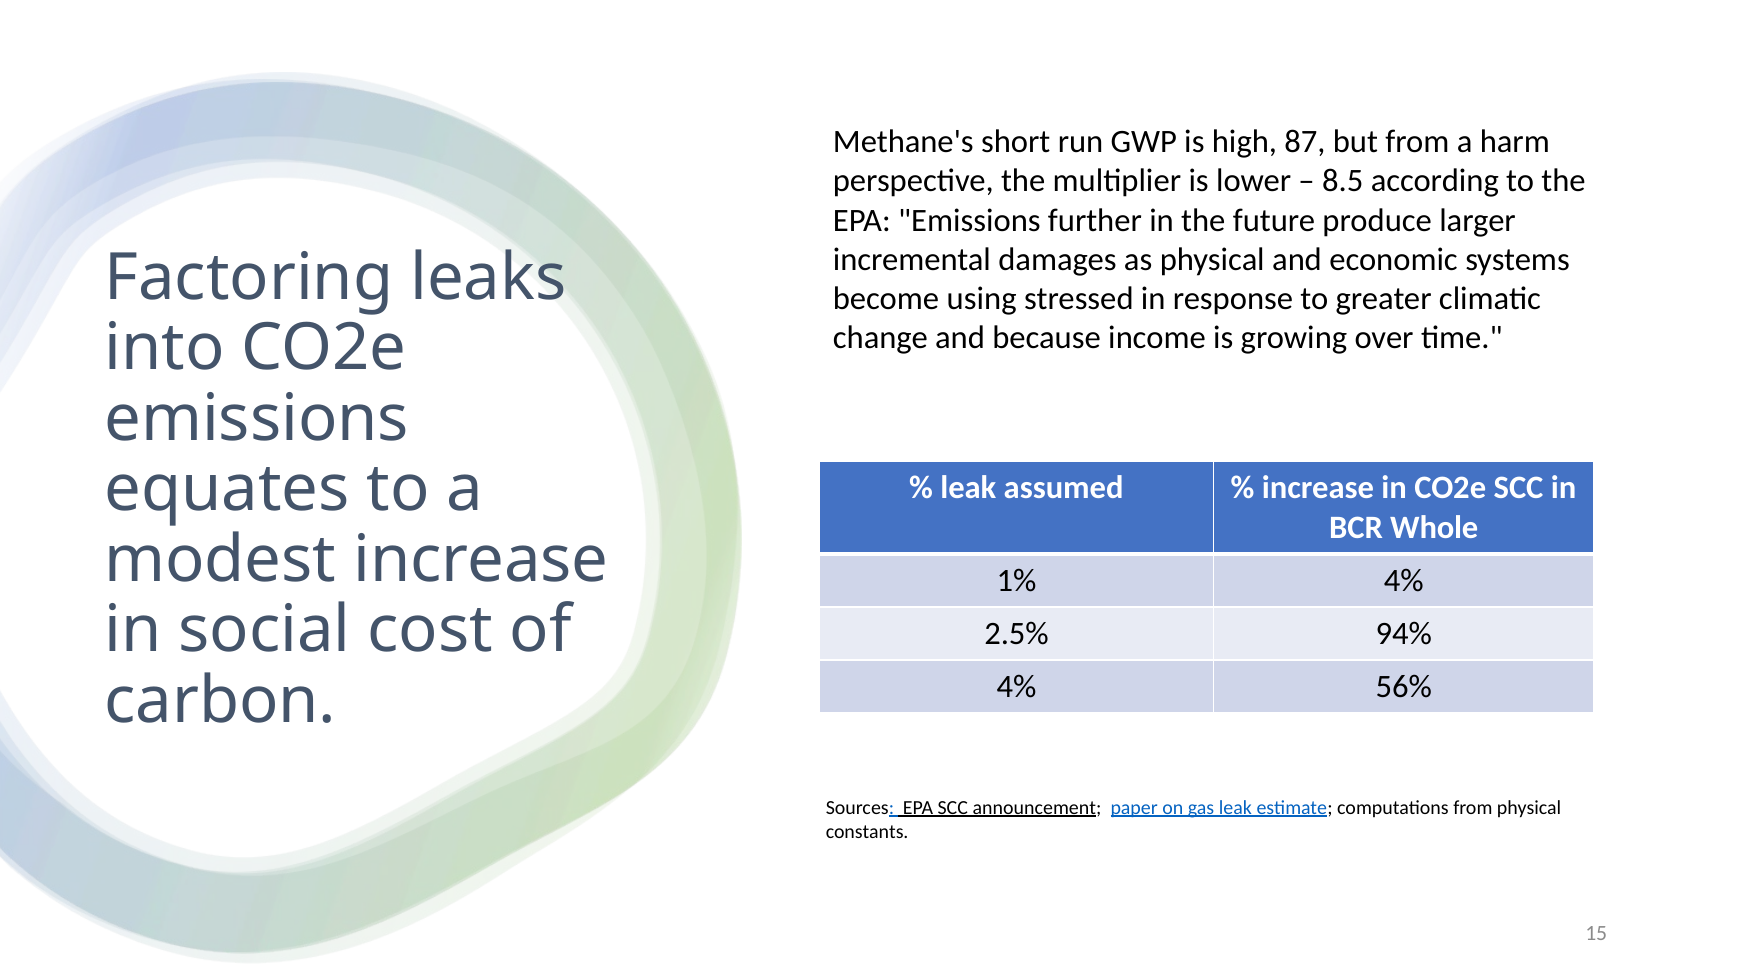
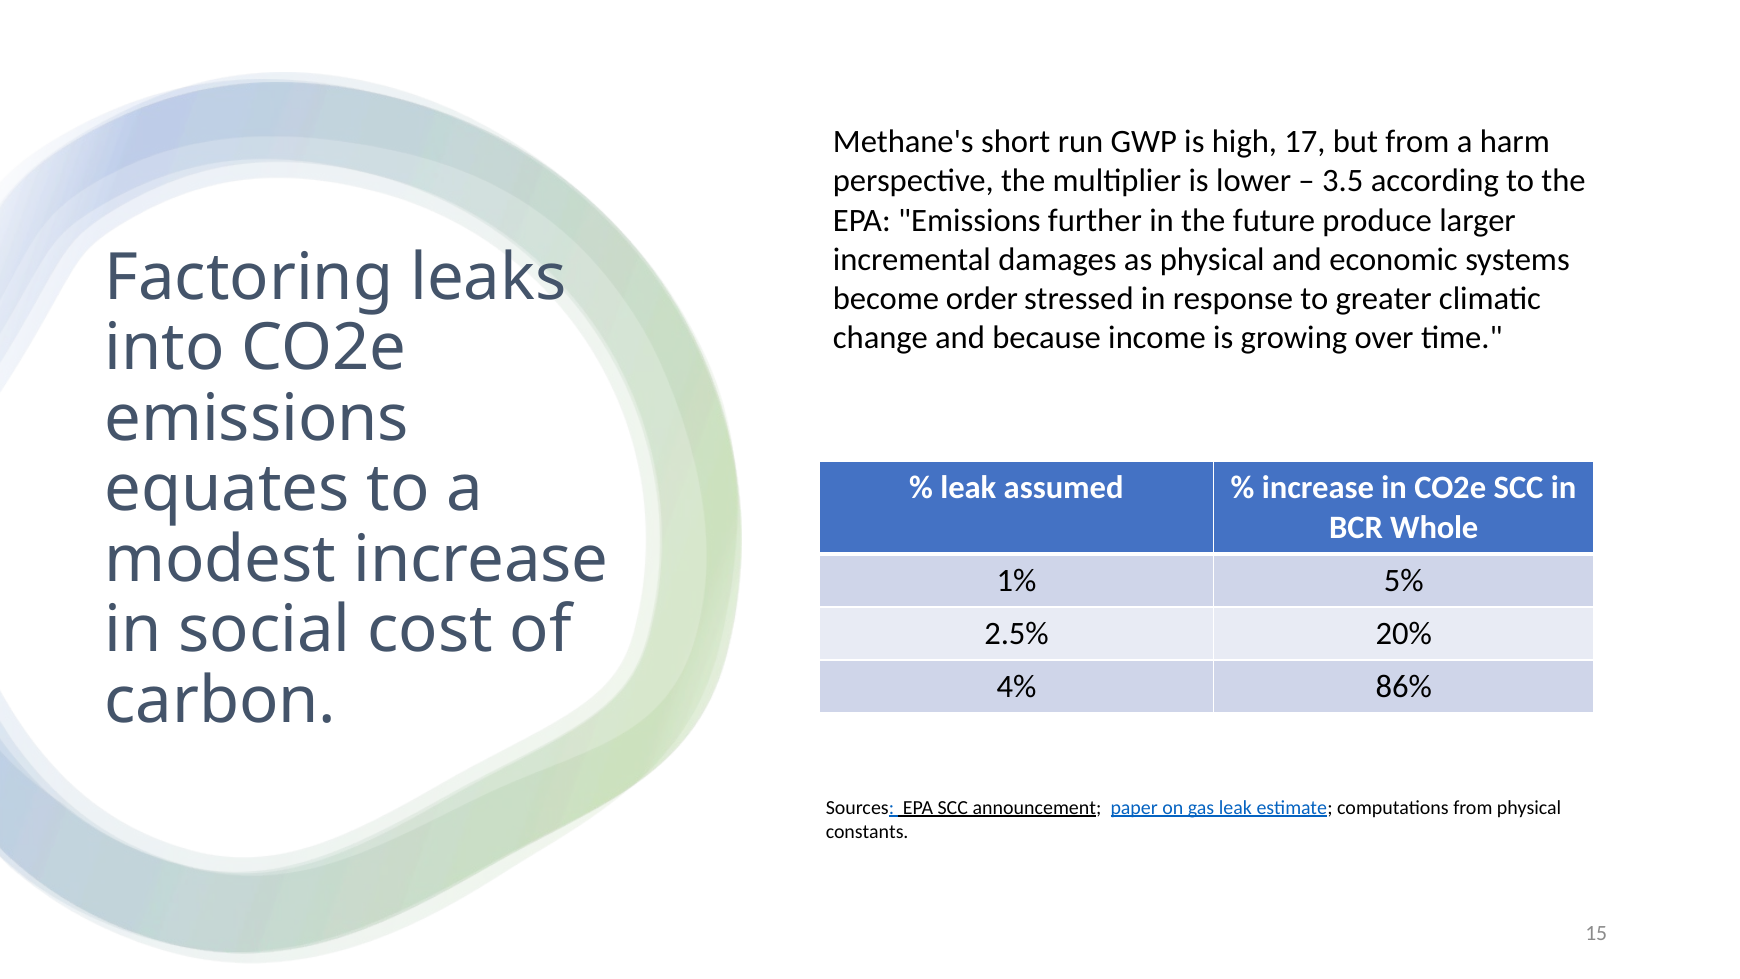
87: 87 -> 17
8.5: 8.5 -> 3.5
using: using -> order
1% 4%: 4% -> 5%
94%: 94% -> 20%
56%: 56% -> 86%
